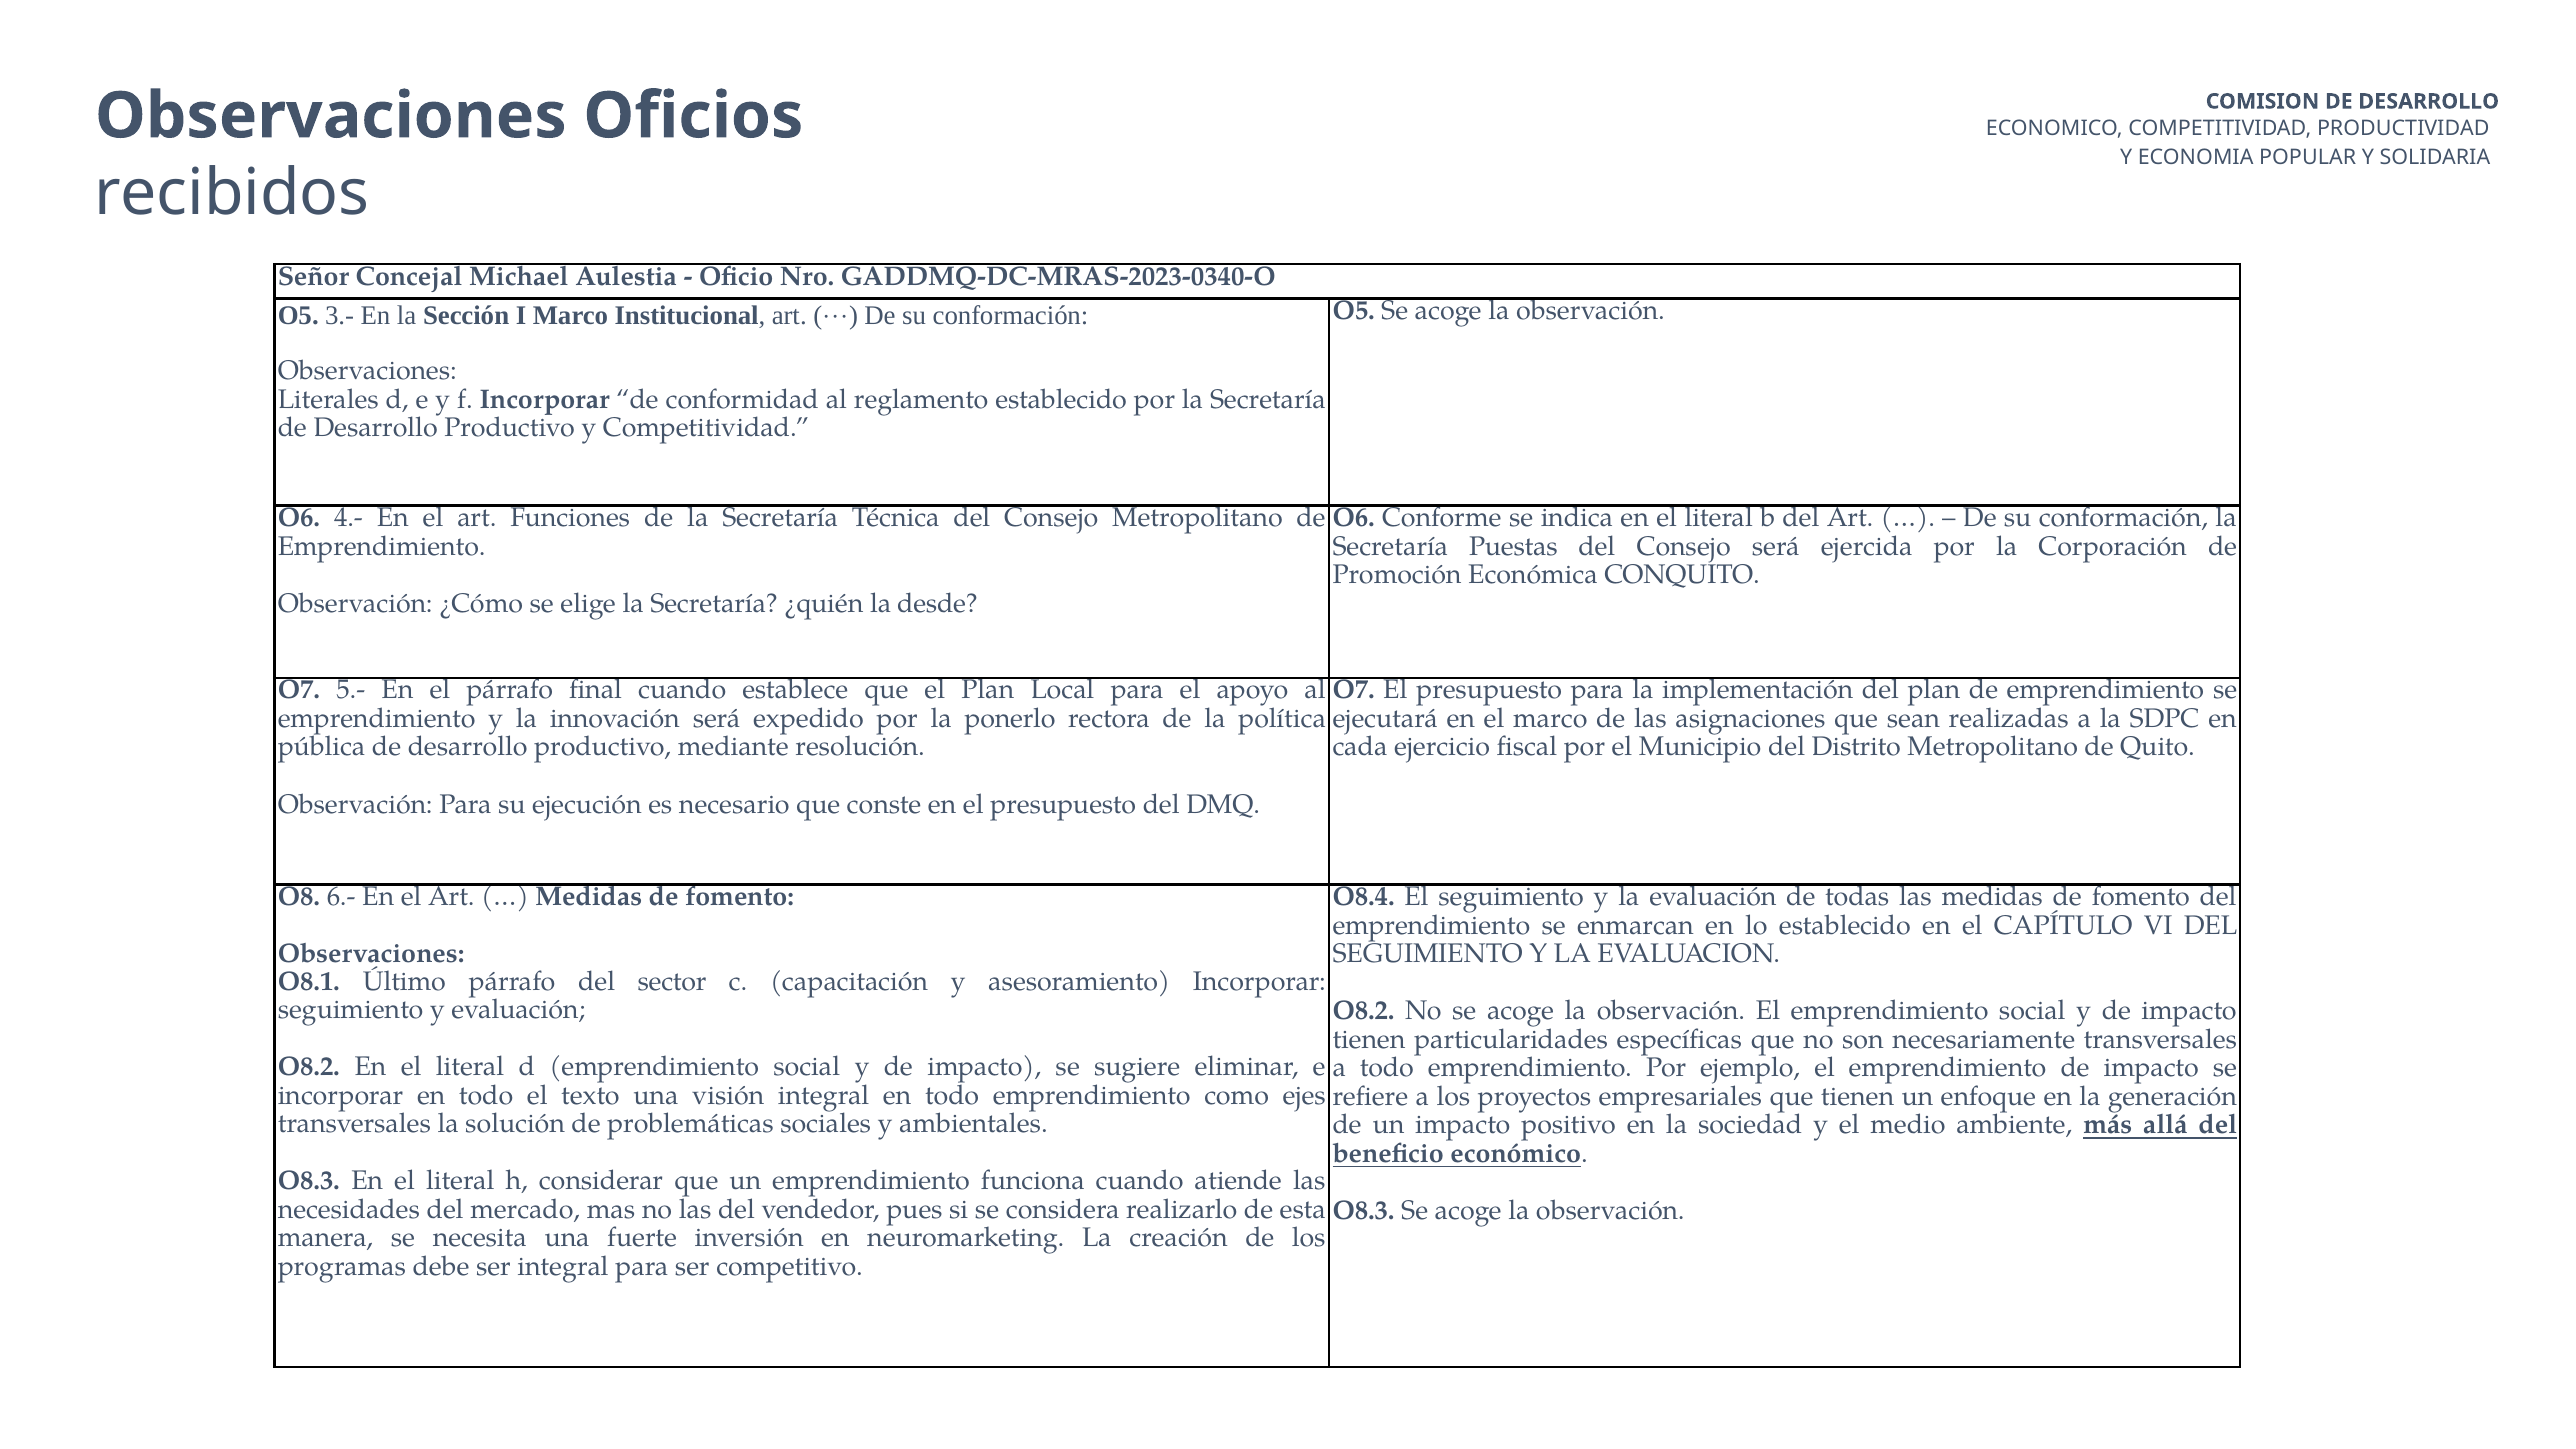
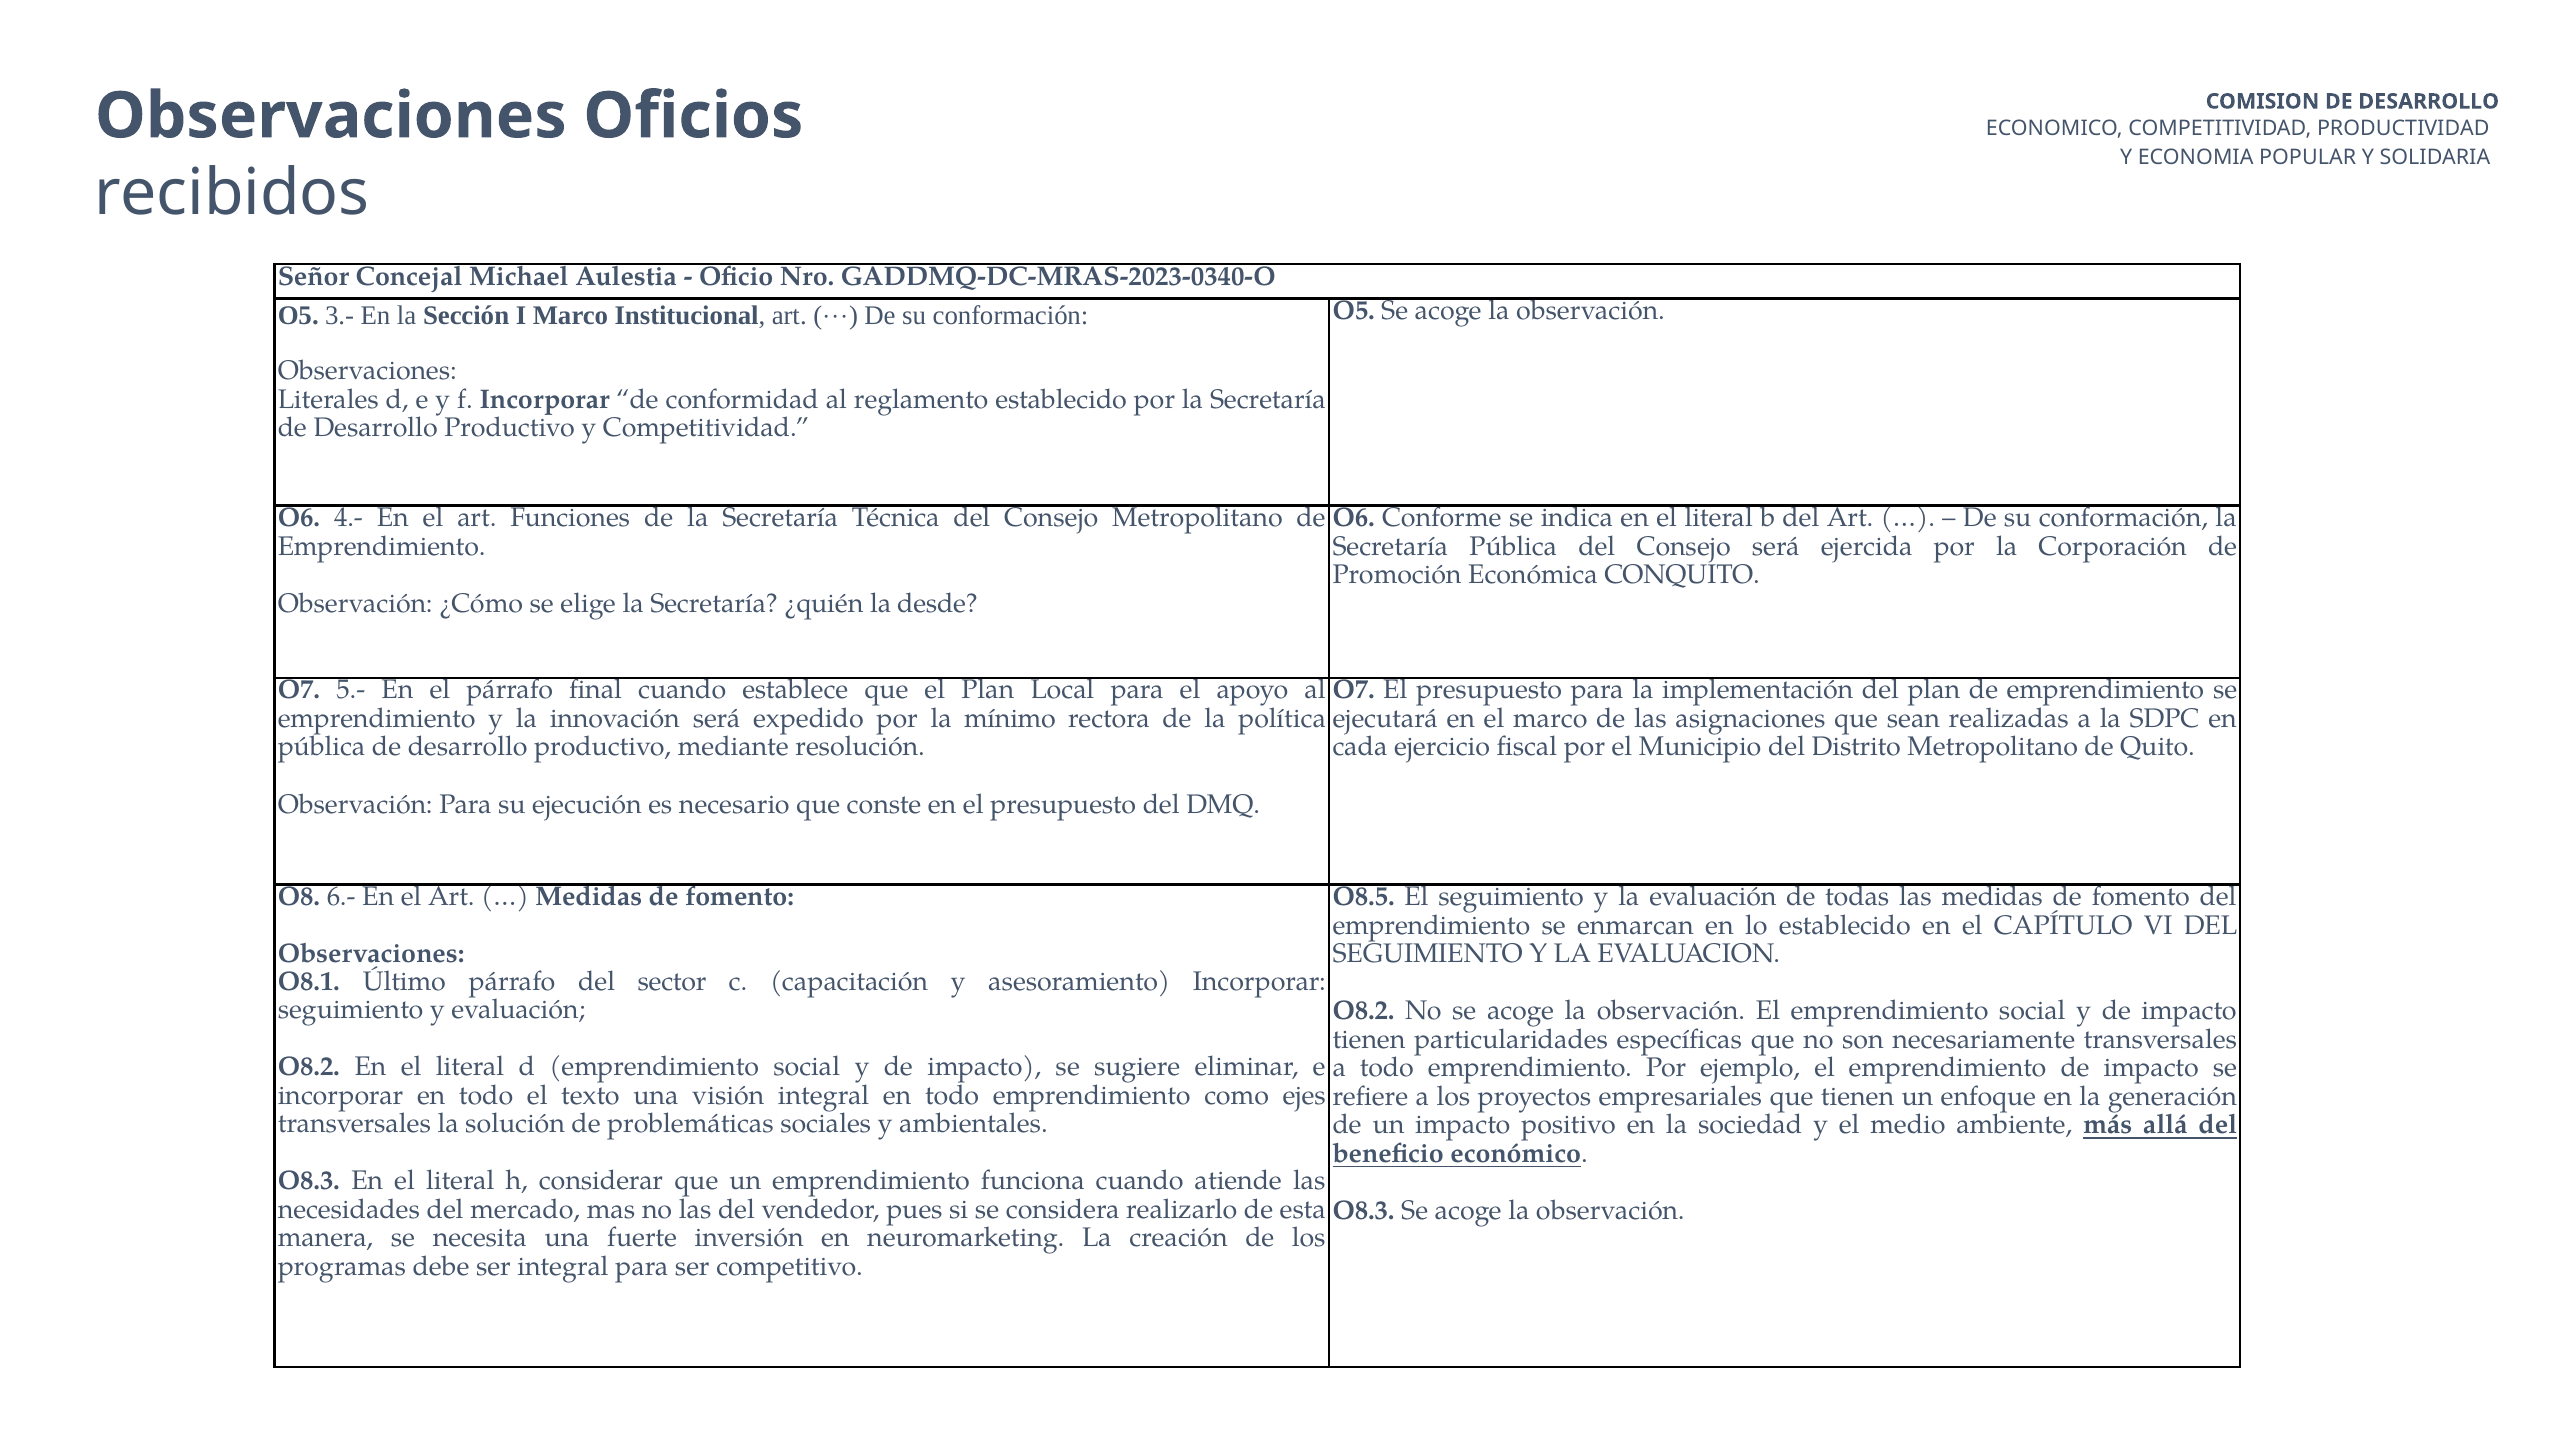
Secretaría Puestas: Puestas -> Pública
ponerlo: ponerlo -> mínimo
O8.4: O8.4 -> O8.5
